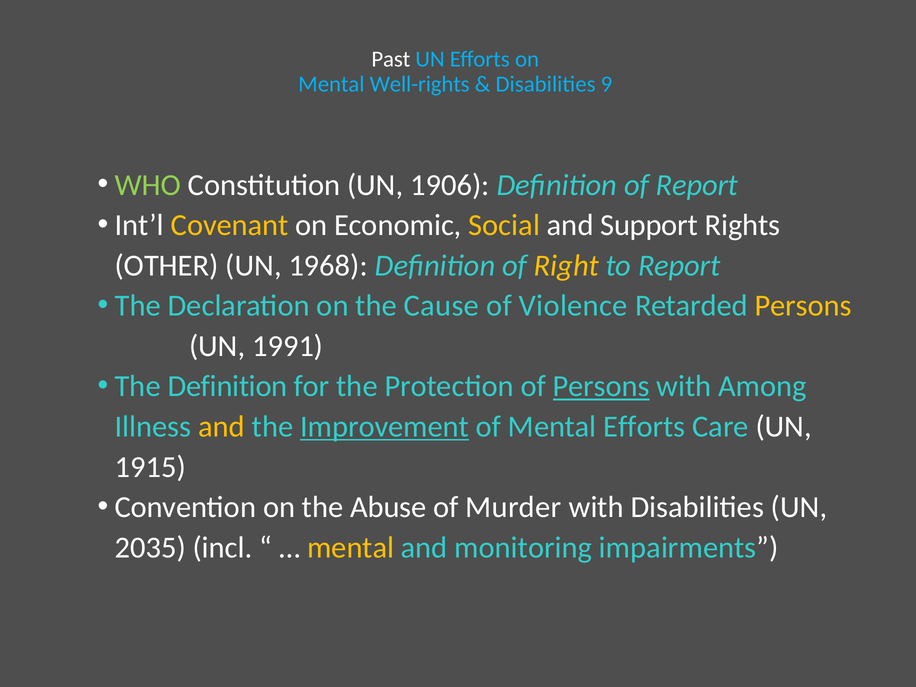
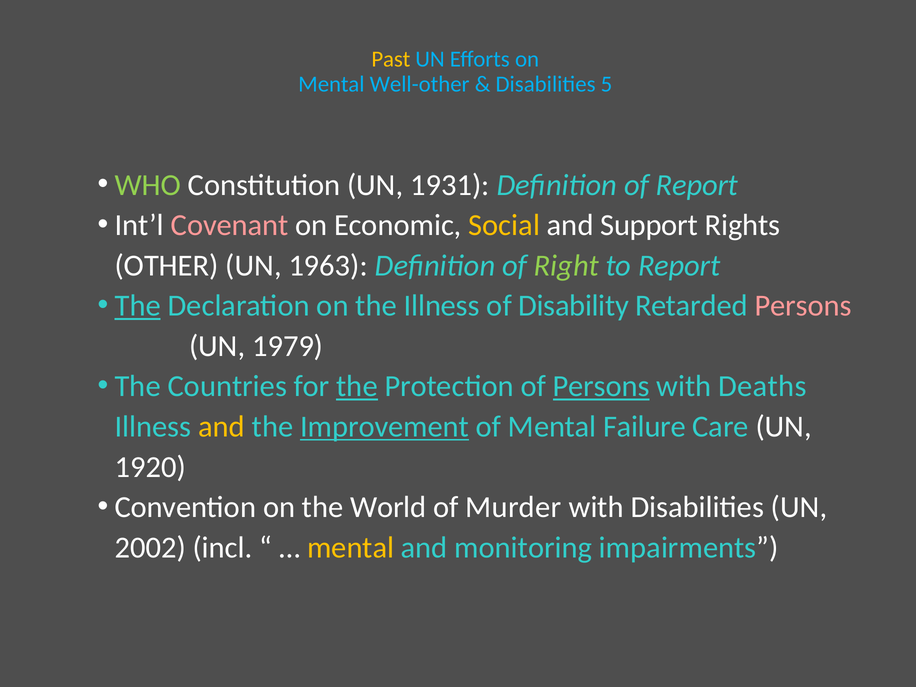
Past colour: white -> yellow
Well-rights: Well-rights -> Well-other
9: 9 -> 5
1906: 1906 -> 1931
Covenant colour: yellow -> pink
1968: 1968 -> 1963
Right colour: yellow -> light green
The at (138, 306) underline: none -> present
the Cause: Cause -> Illness
Violence: Violence -> Disability
Persons at (803, 306) colour: yellow -> pink
1991: 1991 -> 1979
The Definition: Definition -> Countries
the at (357, 386) underline: none -> present
Among: Among -> Deaths
Mental Efforts: Efforts -> Failure
1915: 1915 -> 1920
Abuse: Abuse -> World
2035: 2035 -> 2002
